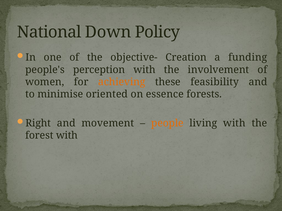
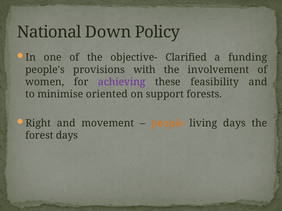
Creation: Creation -> Clarified
perception: perception -> provisions
achieving colour: orange -> purple
essence: essence -> support
living with: with -> days
forest with: with -> days
